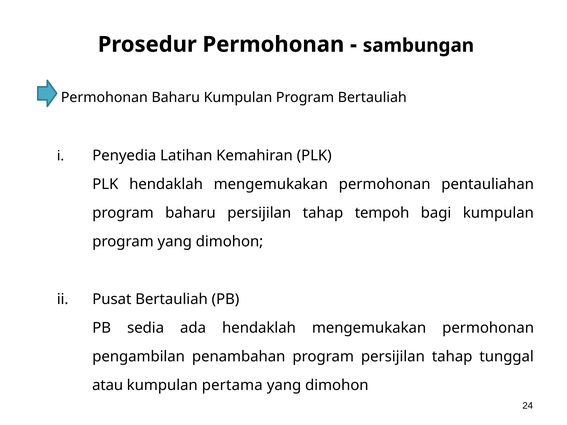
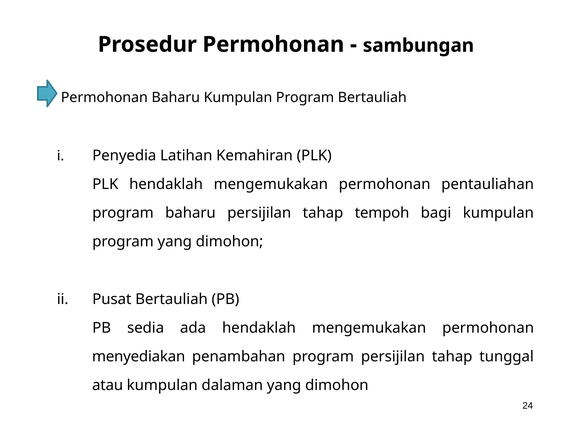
pengambilan: pengambilan -> menyediakan
pertama: pertama -> dalaman
